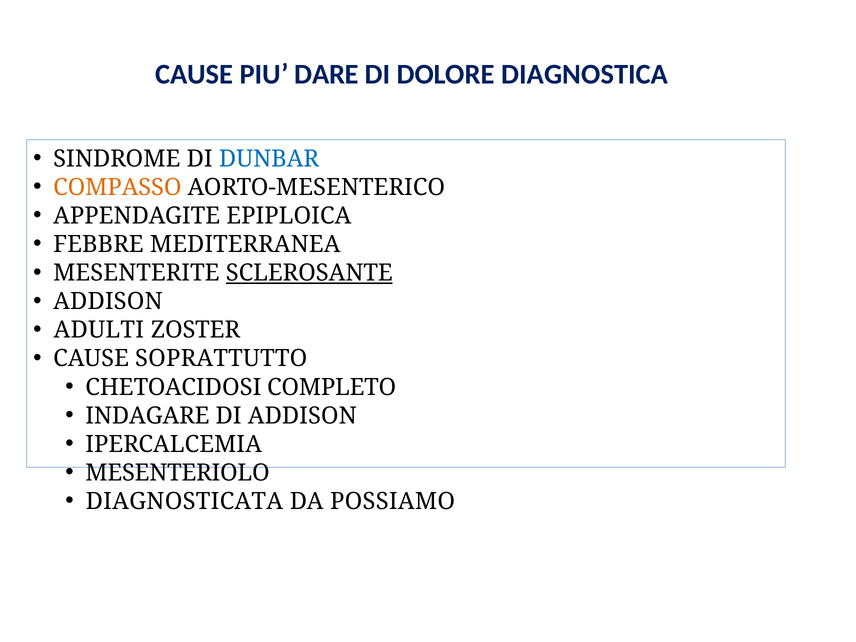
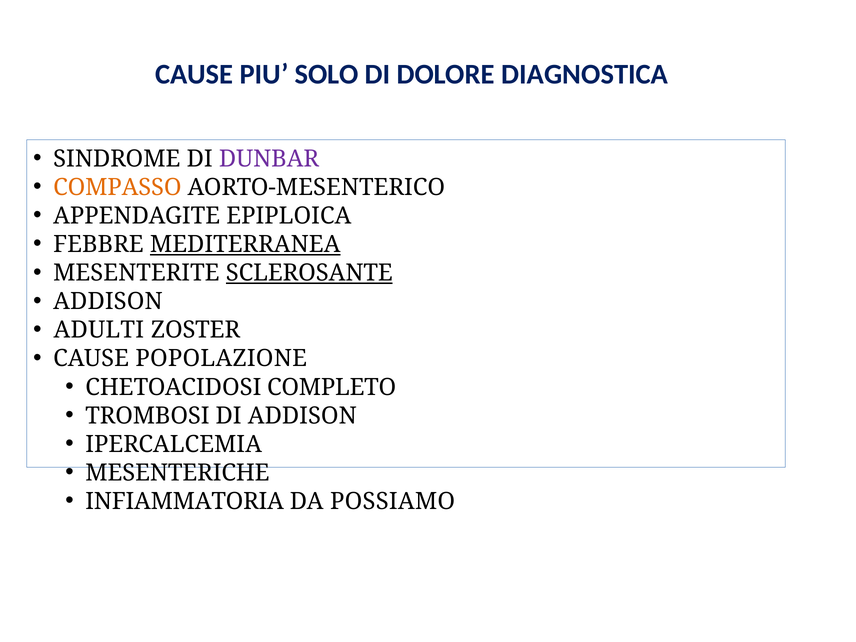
DARE: DARE -> SOLO
DUNBAR colour: blue -> purple
MEDITERRANEA underline: none -> present
SOPRATTUTTO: SOPRATTUTTO -> POPOLAZIONE
INDAGARE: INDAGARE -> TROMBOSI
MESENTERIOLO: MESENTERIOLO -> MESENTERICHE
DIAGNOSTICATA: DIAGNOSTICATA -> INFIAMMATORIA
